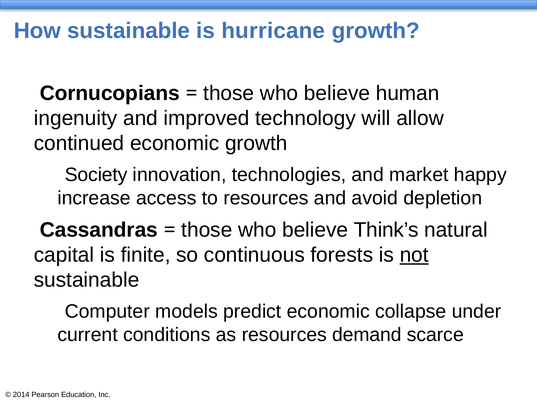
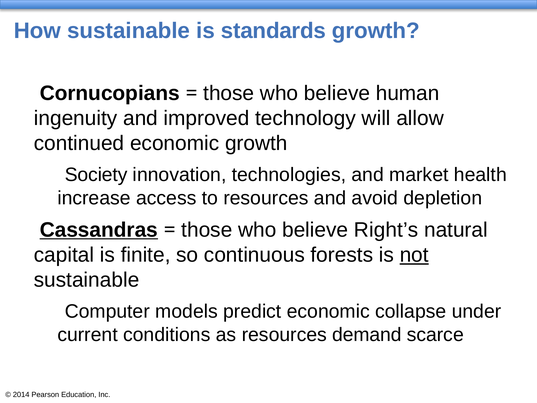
hurricane: hurricane -> standards
happy: happy -> health
Cassandras underline: none -> present
Think’s: Think’s -> Right’s
